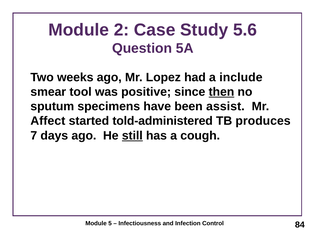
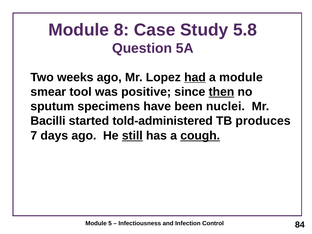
2: 2 -> 8
5.6: 5.6 -> 5.8
had underline: none -> present
a include: include -> module
assist: assist -> nuclei
Affect: Affect -> Bacilli
cough underline: none -> present
